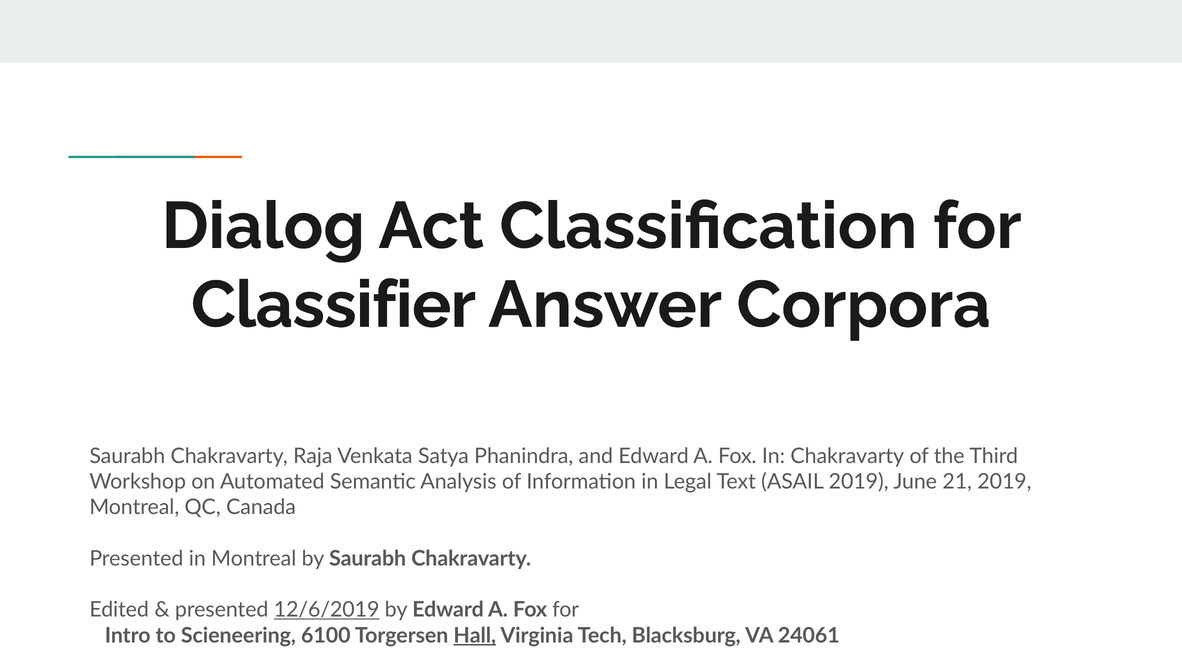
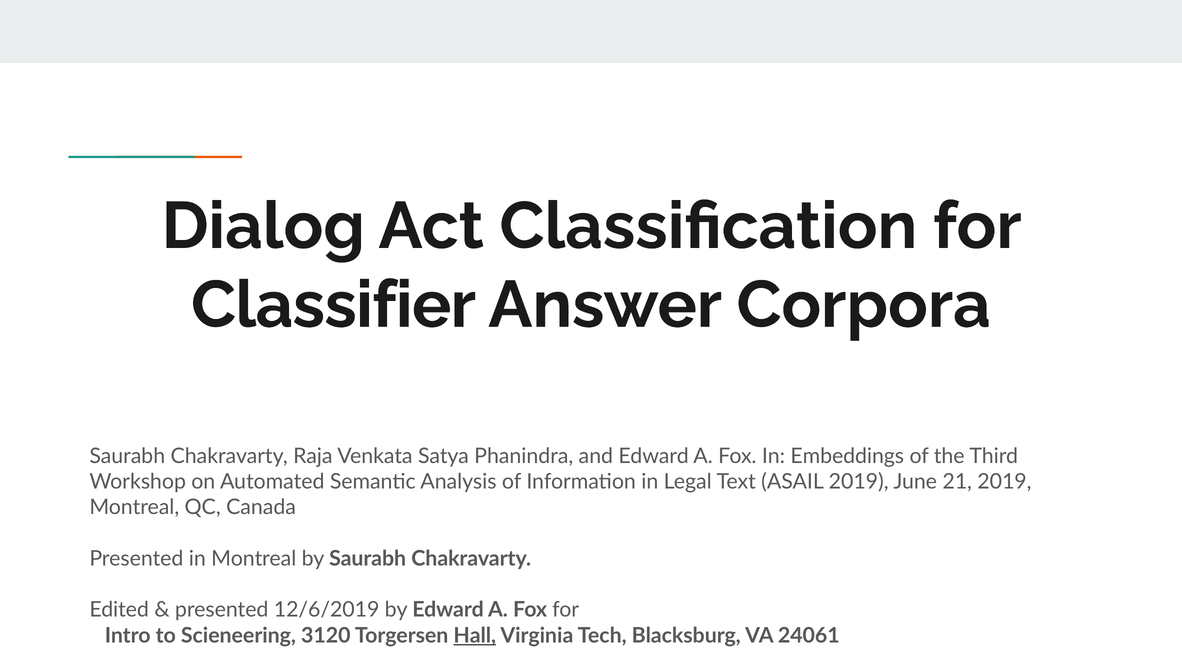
In Chakravarty: Chakravarty -> Embeddings
12/6/2019 underline: present -> none
6100: 6100 -> 3120
